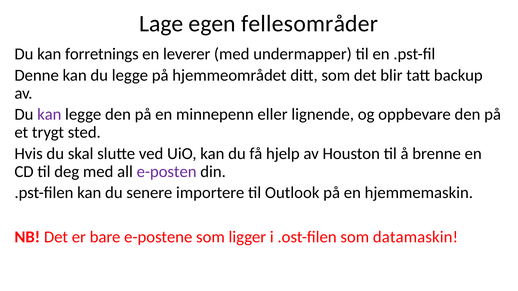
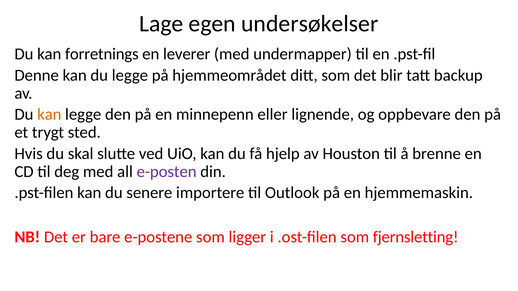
fellesområder: fellesområder -> undersøkelser
kan at (49, 115) colour: purple -> orange
datamaskin: datamaskin -> fjernsletting
